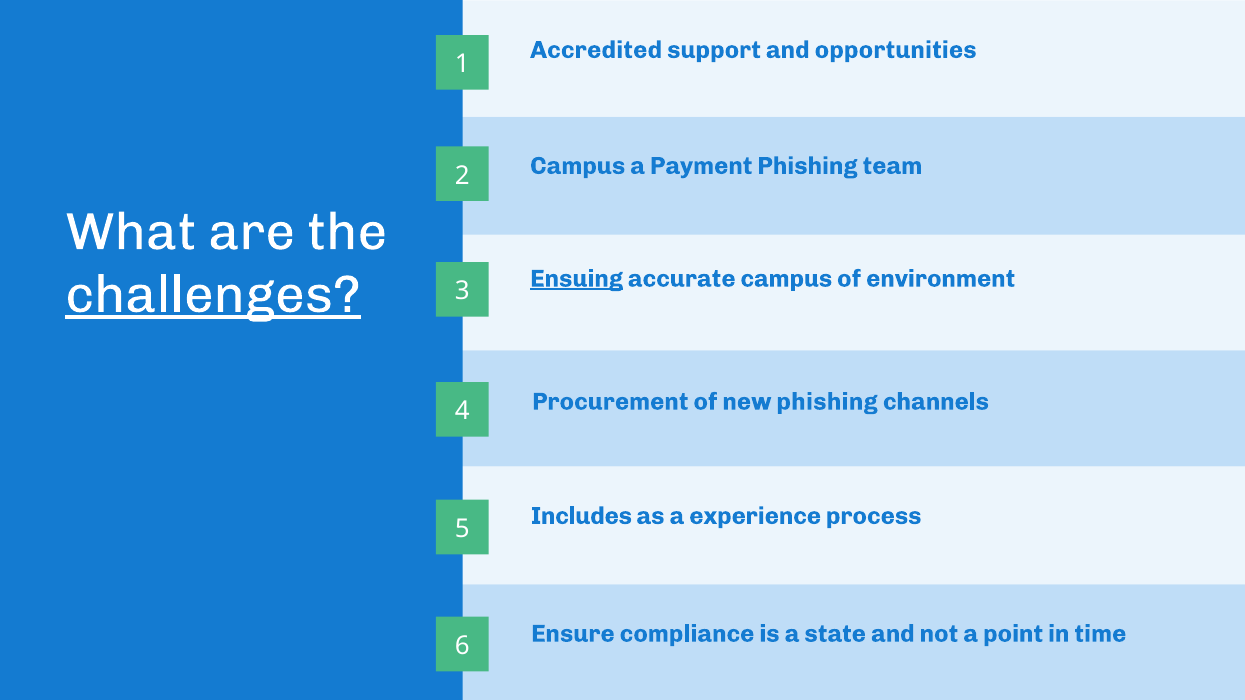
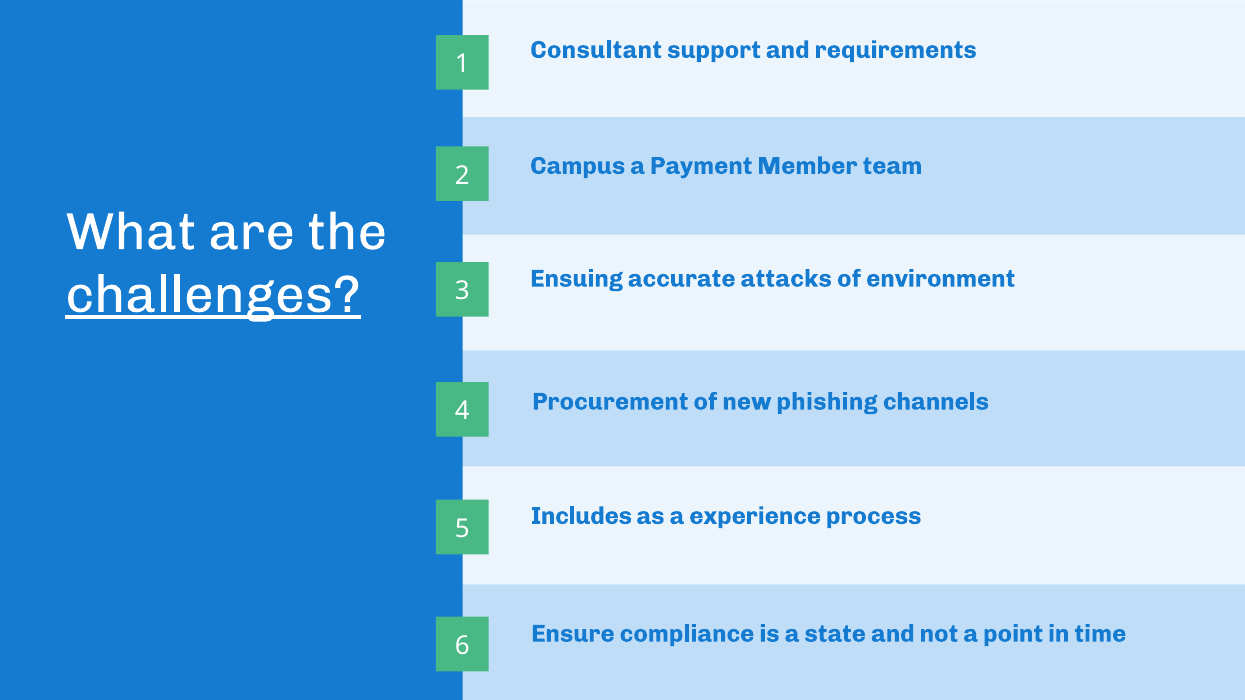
Accredited: Accredited -> Consultant
opportunities: opportunities -> requirements
Payment Phishing: Phishing -> Member
Ensuing underline: present -> none
accurate campus: campus -> attacks
